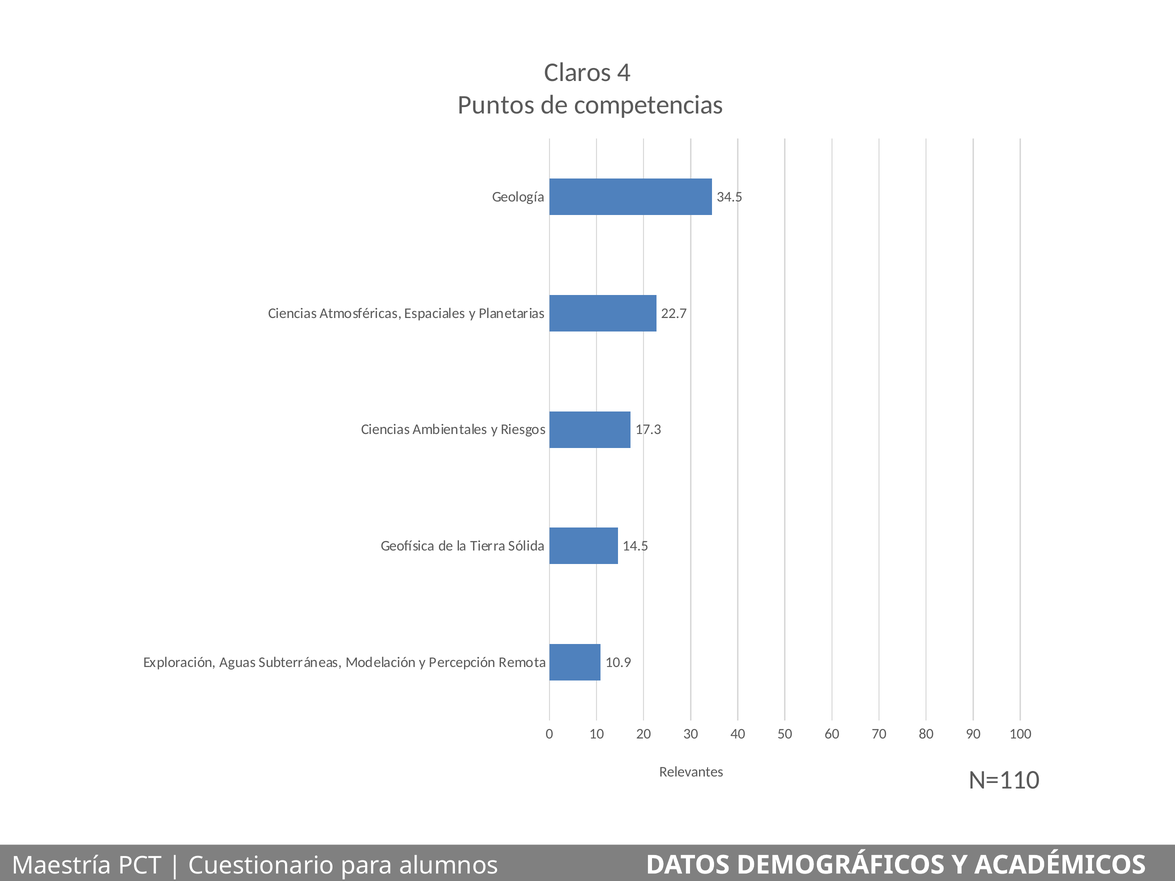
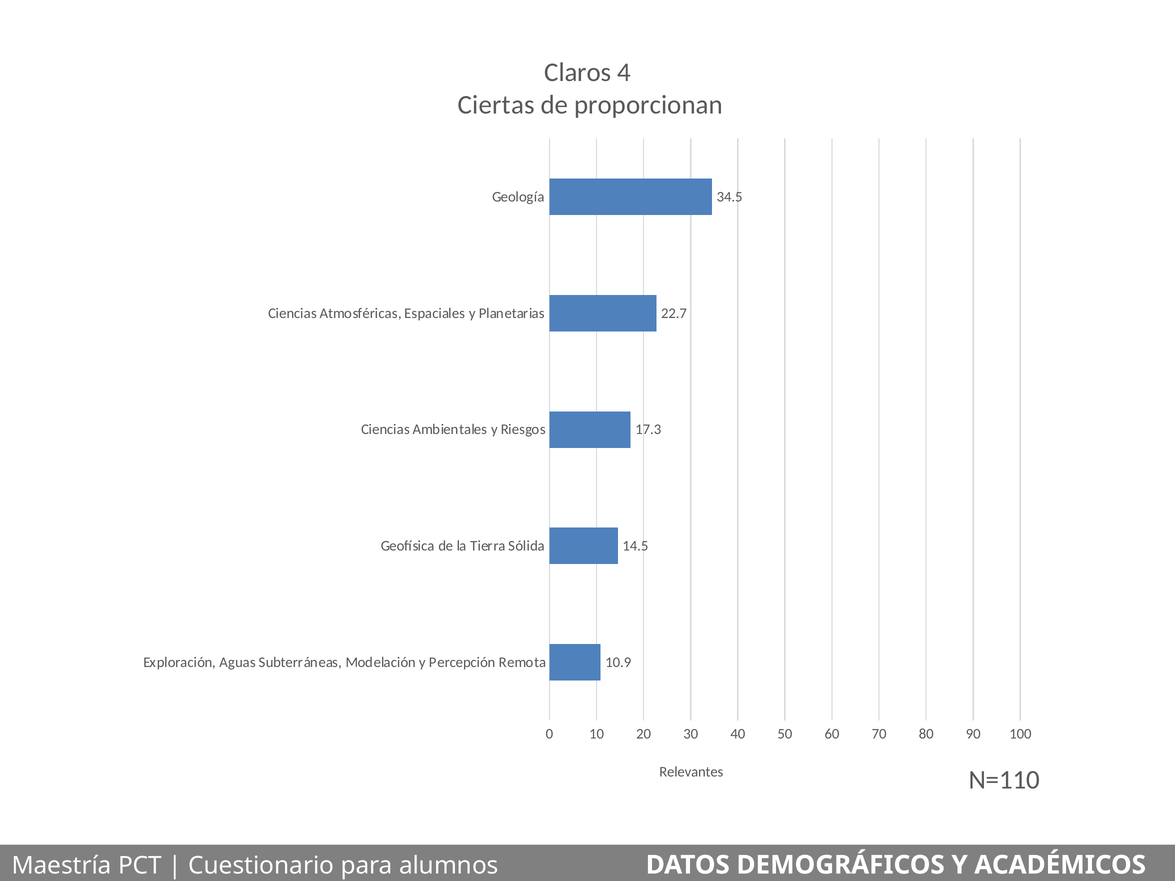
Puntos: Puntos -> Ciertas
competencias: competencias -> proporcionan
